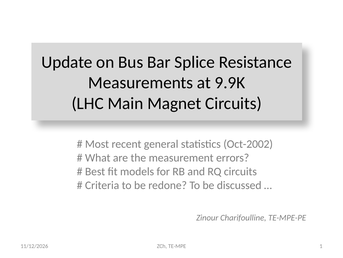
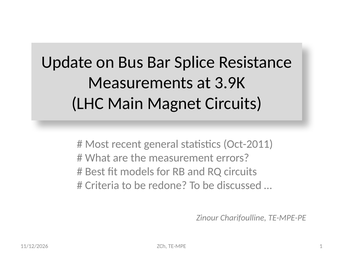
9.9K: 9.9K -> 3.9K
Oct-2002: Oct-2002 -> Oct-2011
